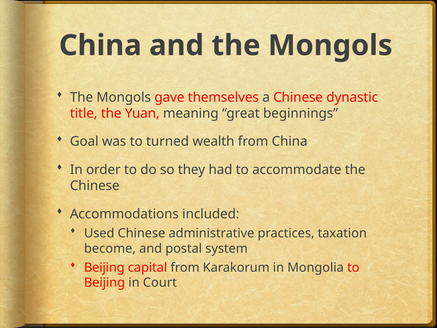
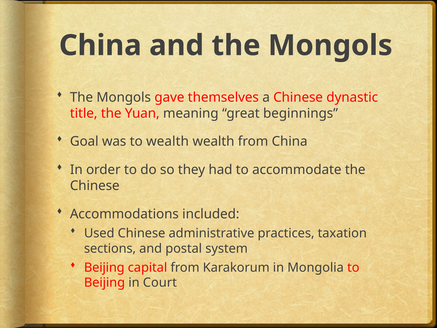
to turned: turned -> wealth
become: become -> sections
